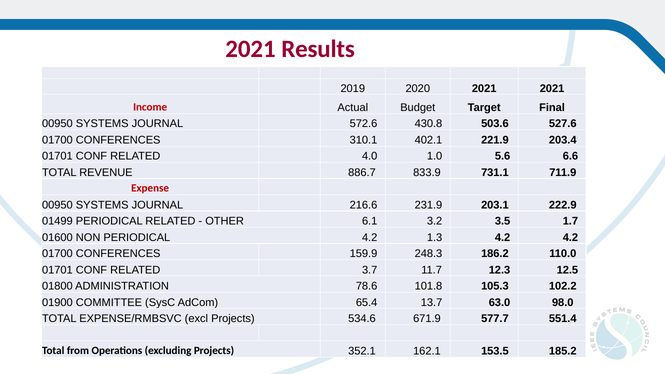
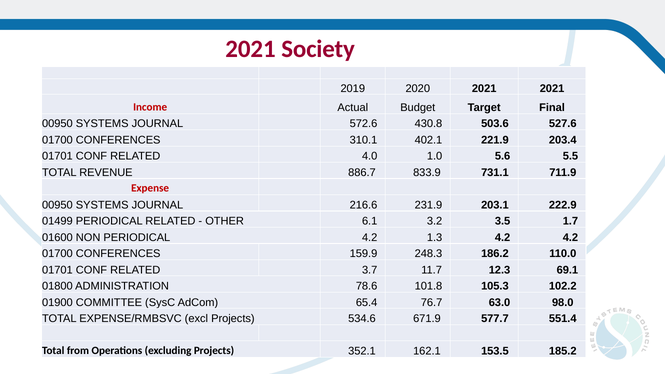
Results: Results -> Society
6.6: 6.6 -> 5.5
12.5: 12.5 -> 69.1
13.7: 13.7 -> 76.7
